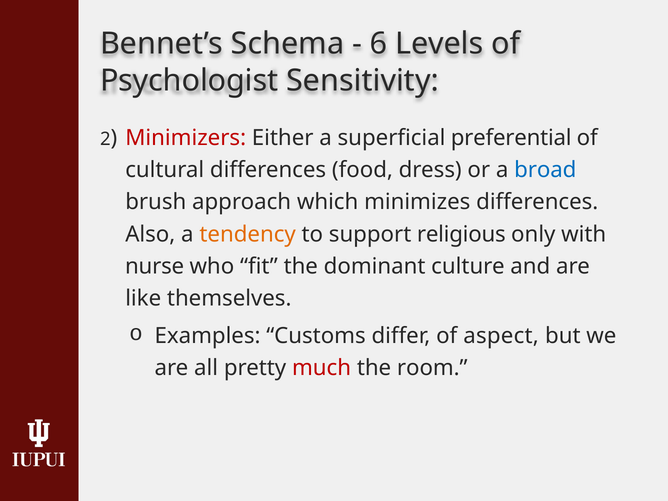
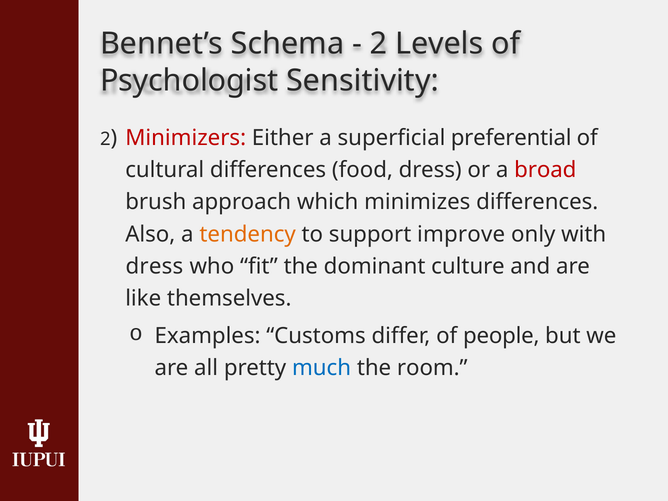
6 at (379, 44): 6 -> 2
broad colour: blue -> red
religious: religious -> improve
nurse at (155, 266): nurse -> dress
aspect: aspect -> people
much colour: red -> blue
